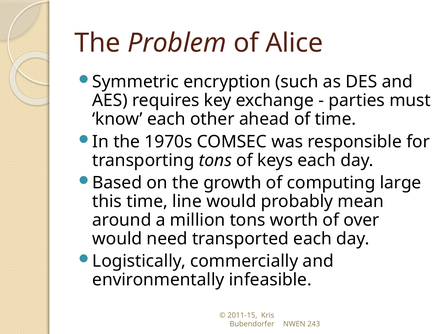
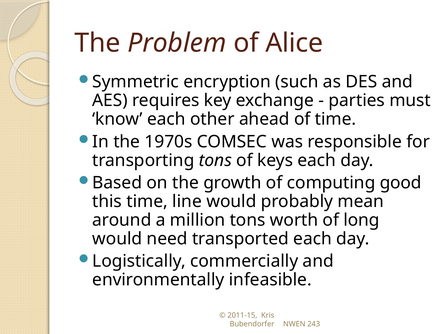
large: large -> good
over: over -> long
